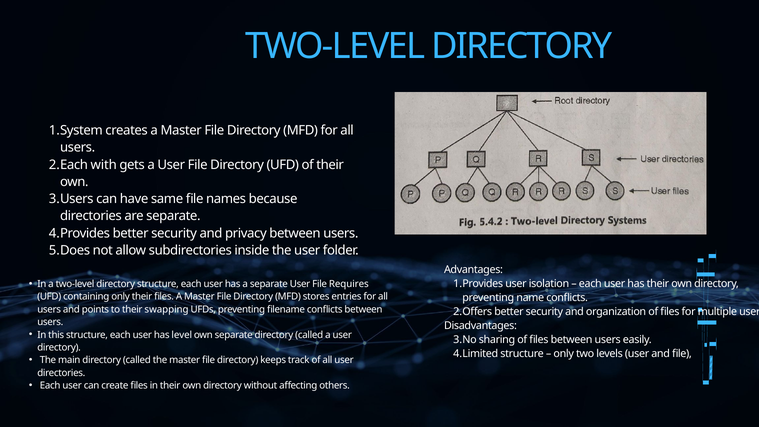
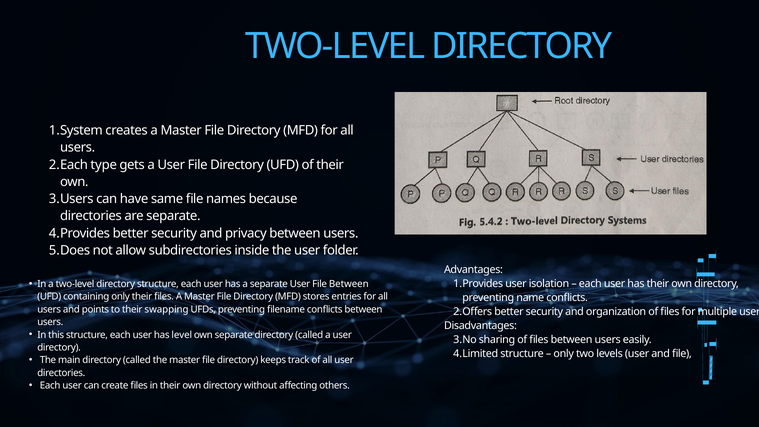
with: with -> type
File Requires: Requires -> Between
